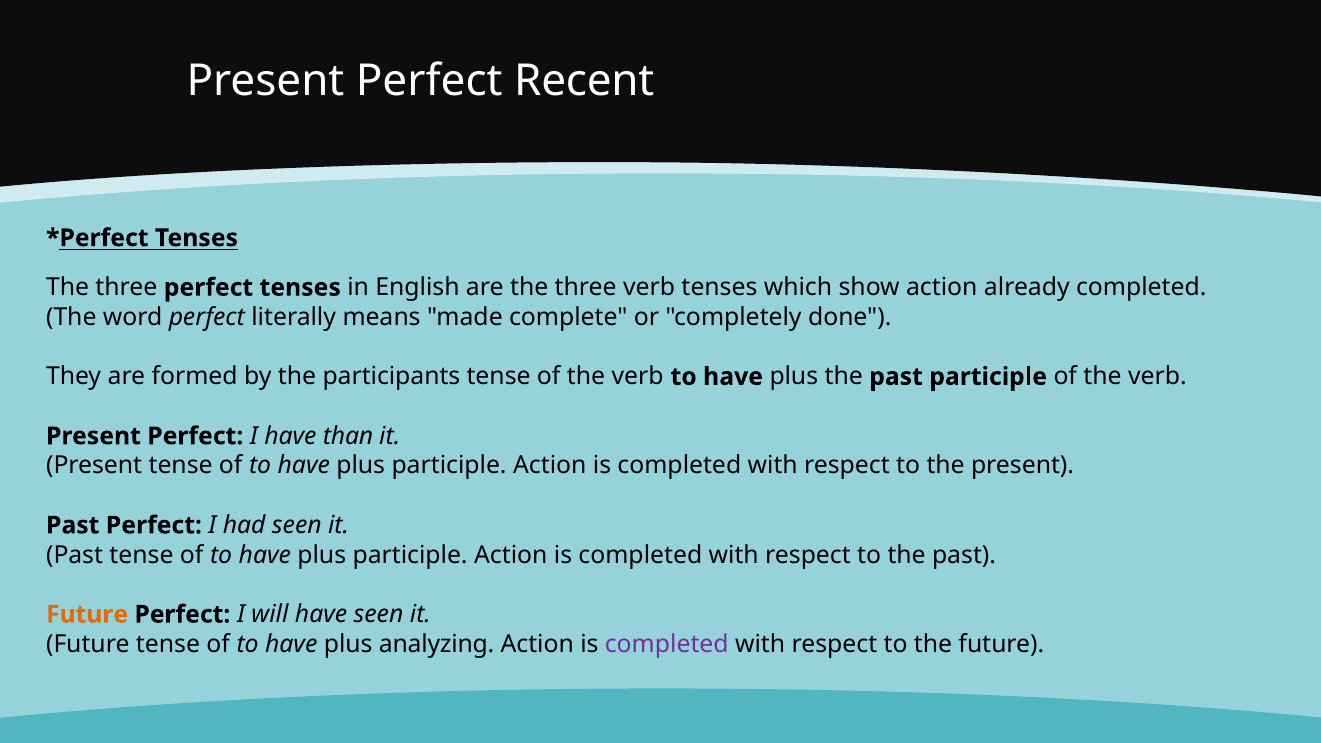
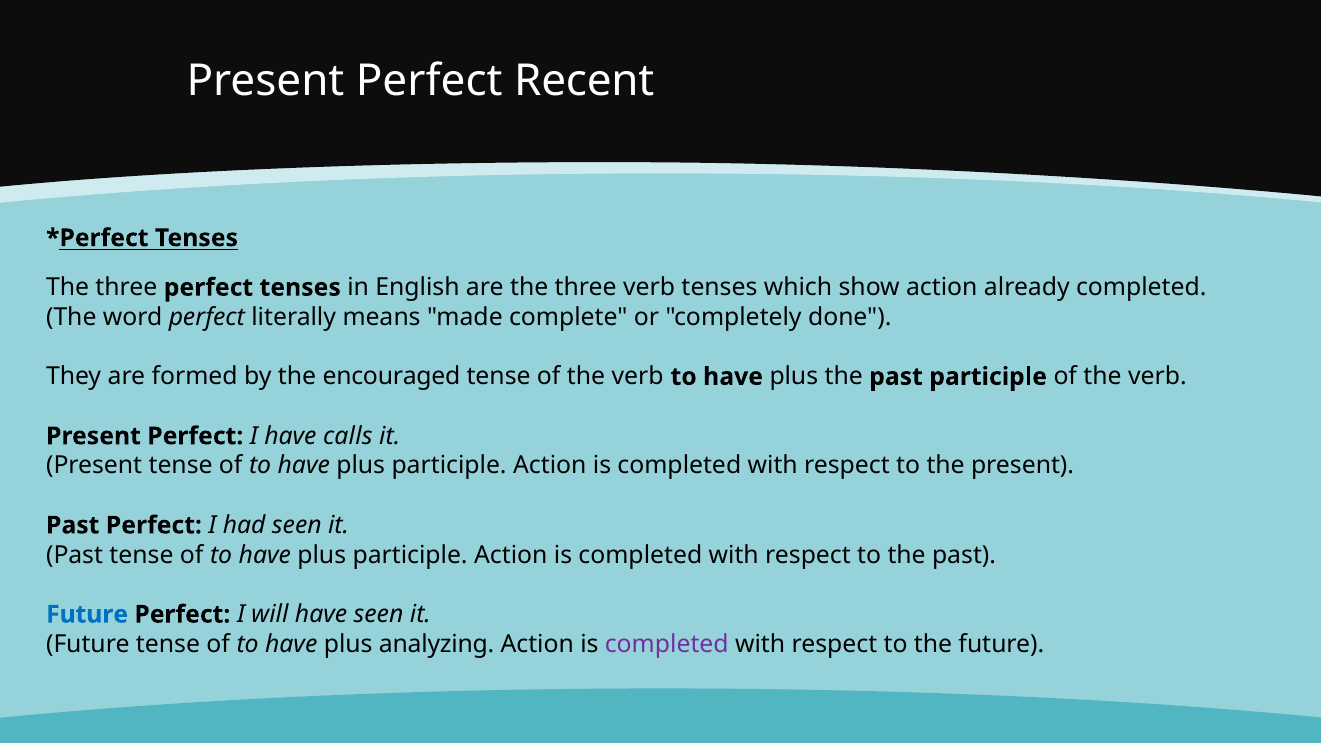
participants: participants -> encouraged
than: than -> calls
Future at (87, 615) colour: orange -> blue
